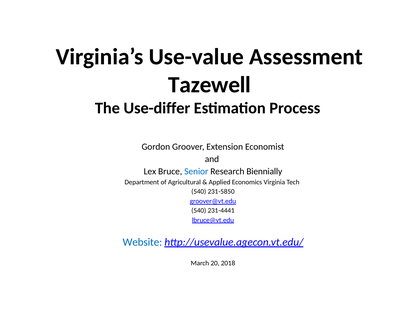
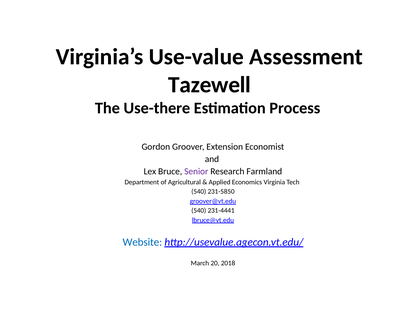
Use-differ: Use-differ -> Use-there
Senior colour: blue -> purple
Biennially: Biennially -> Farmland
